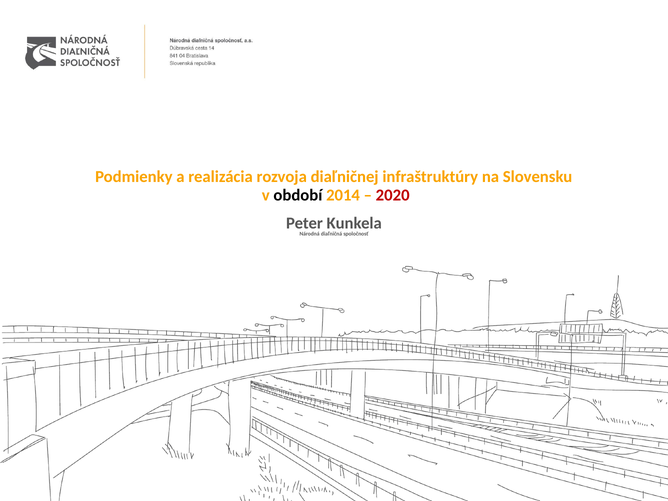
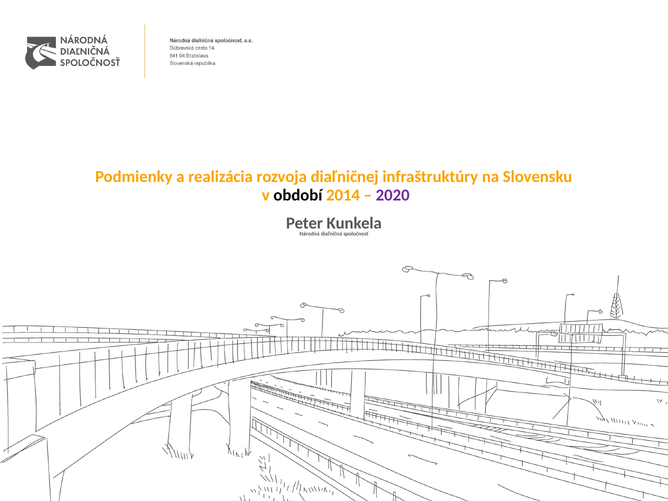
2020 colour: red -> purple
